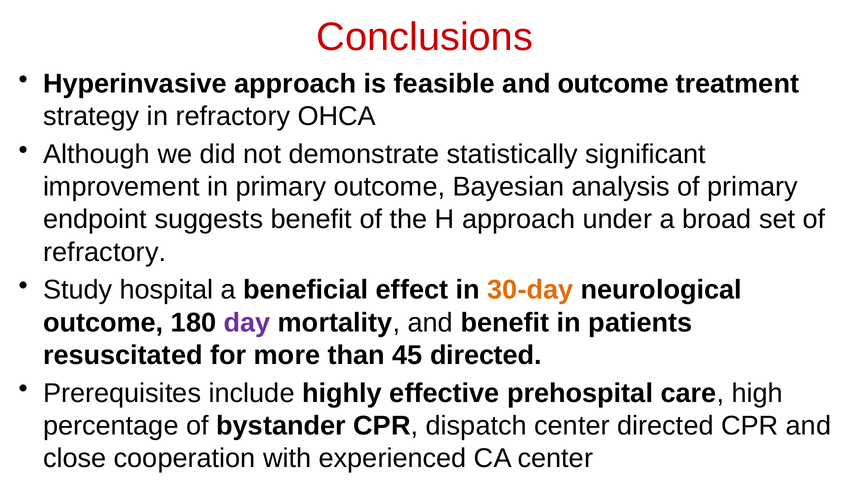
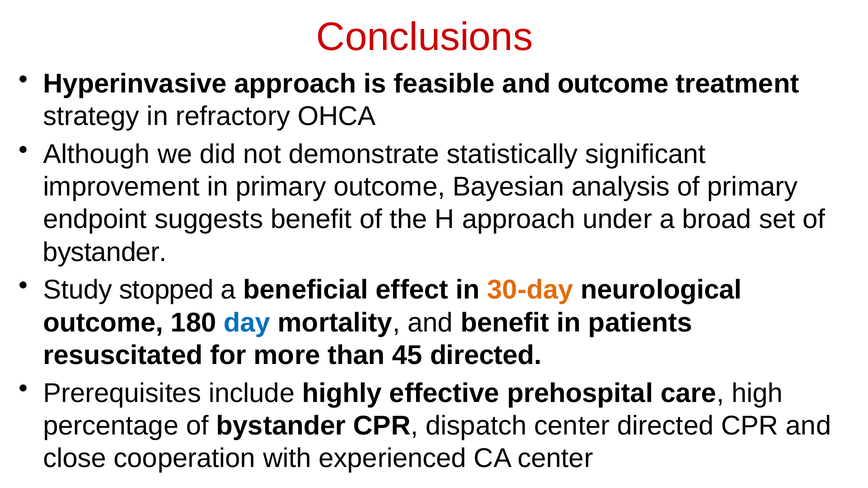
refractory at (105, 252): refractory -> bystander
hospital: hospital -> stopped
day colour: purple -> blue
